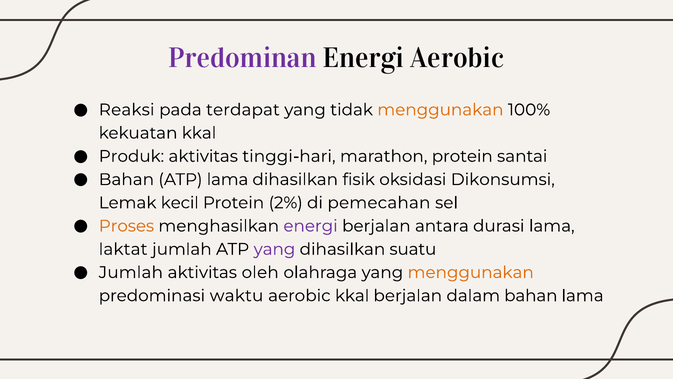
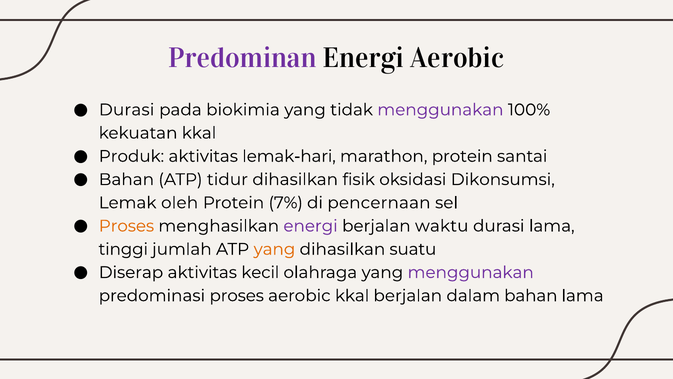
Reaksi at (127, 110): Reaksi -> Durasi
terdapat: terdapat -> biokimia
menggunakan at (440, 110) colour: orange -> purple
tinggi-hari: tinggi-hari -> lemak-hari
ATP lama: lama -> tidur
kecil: kecil -> oleh
2%: 2% -> 7%
pemecahan: pemecahan -> pencernaan
antara: antara -> waktu
laktat: laktat -> tinggi
yang at (274, 249) colour: purple -> orange
Jumlah at (131, 272): Jumlah -> Diserap
oleh: oleh -> kecil
menggunakan at (471, 272) colour: orange -> purple
predominasi waktu: waktu -> proses
